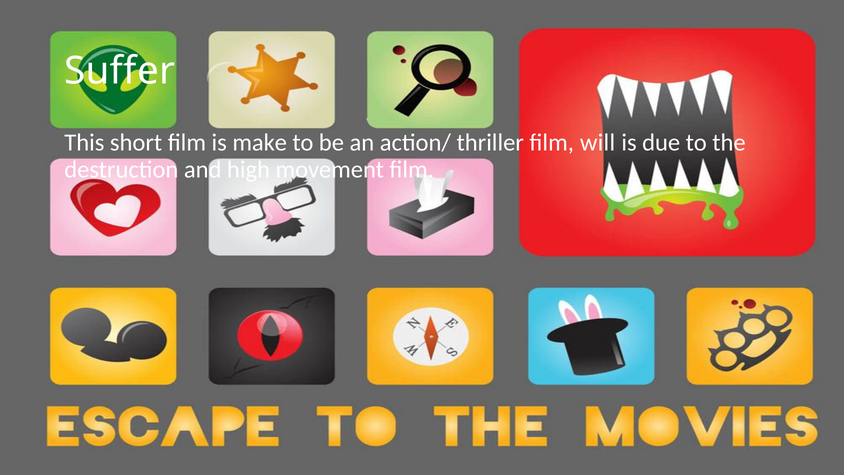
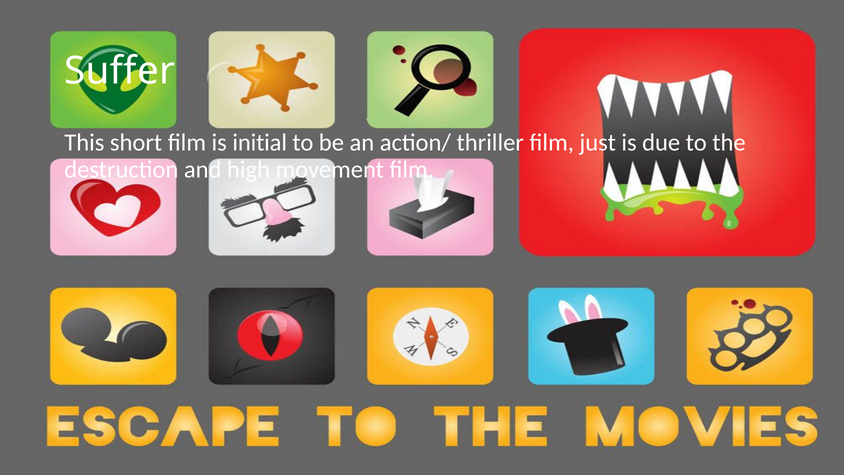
make: make -> initial
will: will -> just
